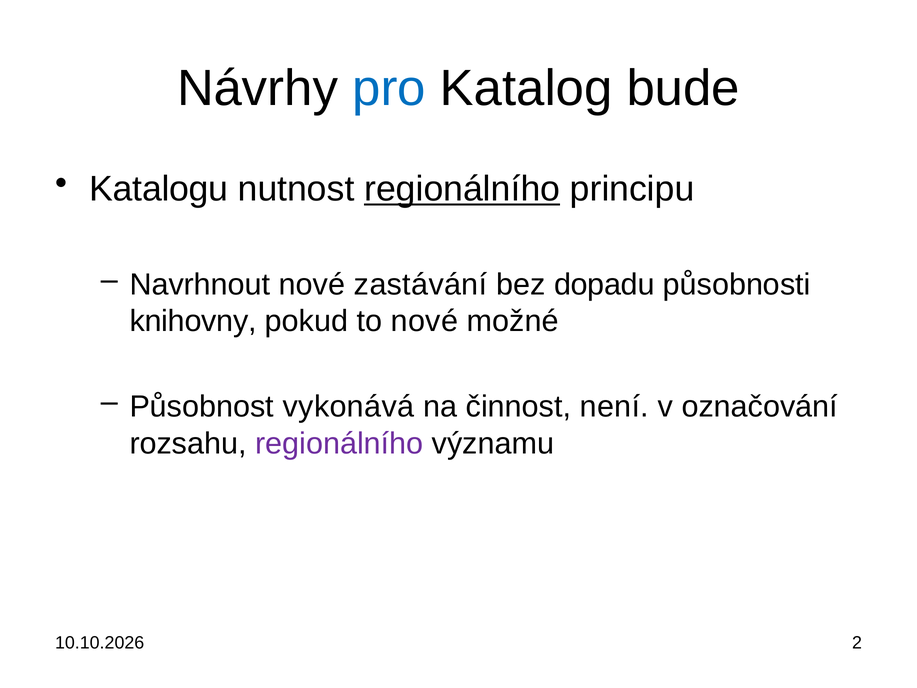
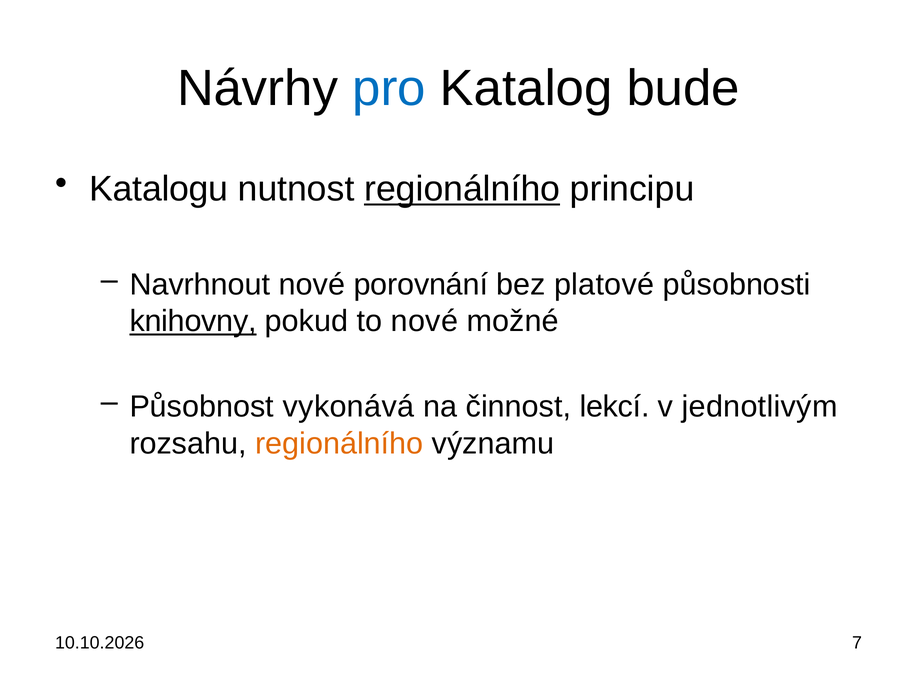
zastávání: zastávání -> porovnání
dopadu: dopadu -> platové
knihovny underline: none -> present
není: není -> lekcí
označování: označování -> jednotlivým
regionálního at (339, 443) colour: purple -> orange
2: 2 -> 7
